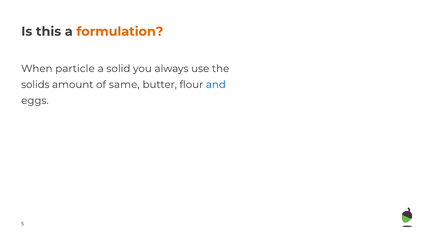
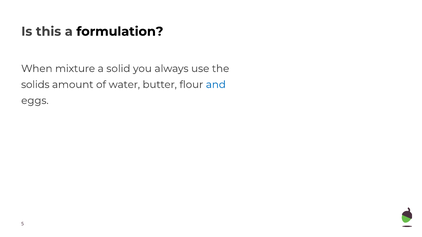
formulation colour: orange -> black
particle: particle -> mixture
same: same -> water
